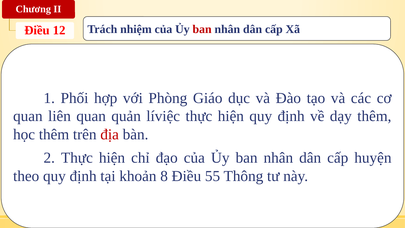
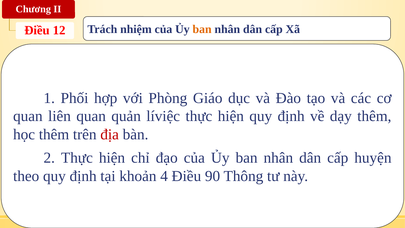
ban at (202, 29) colour: red -> orange
8: 8 -> 4
55: 55 -> 90
